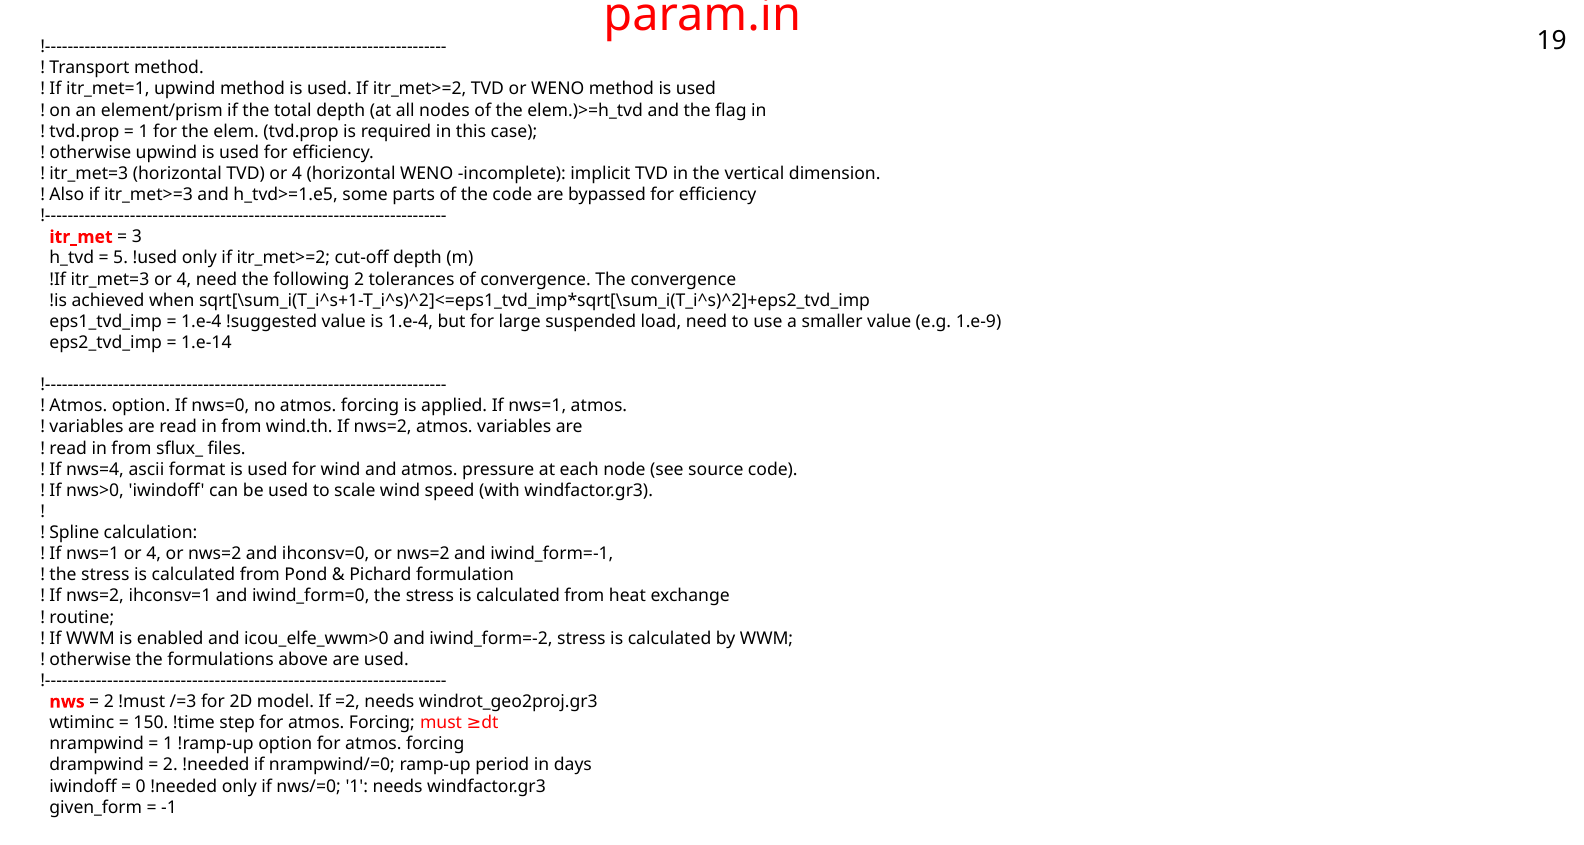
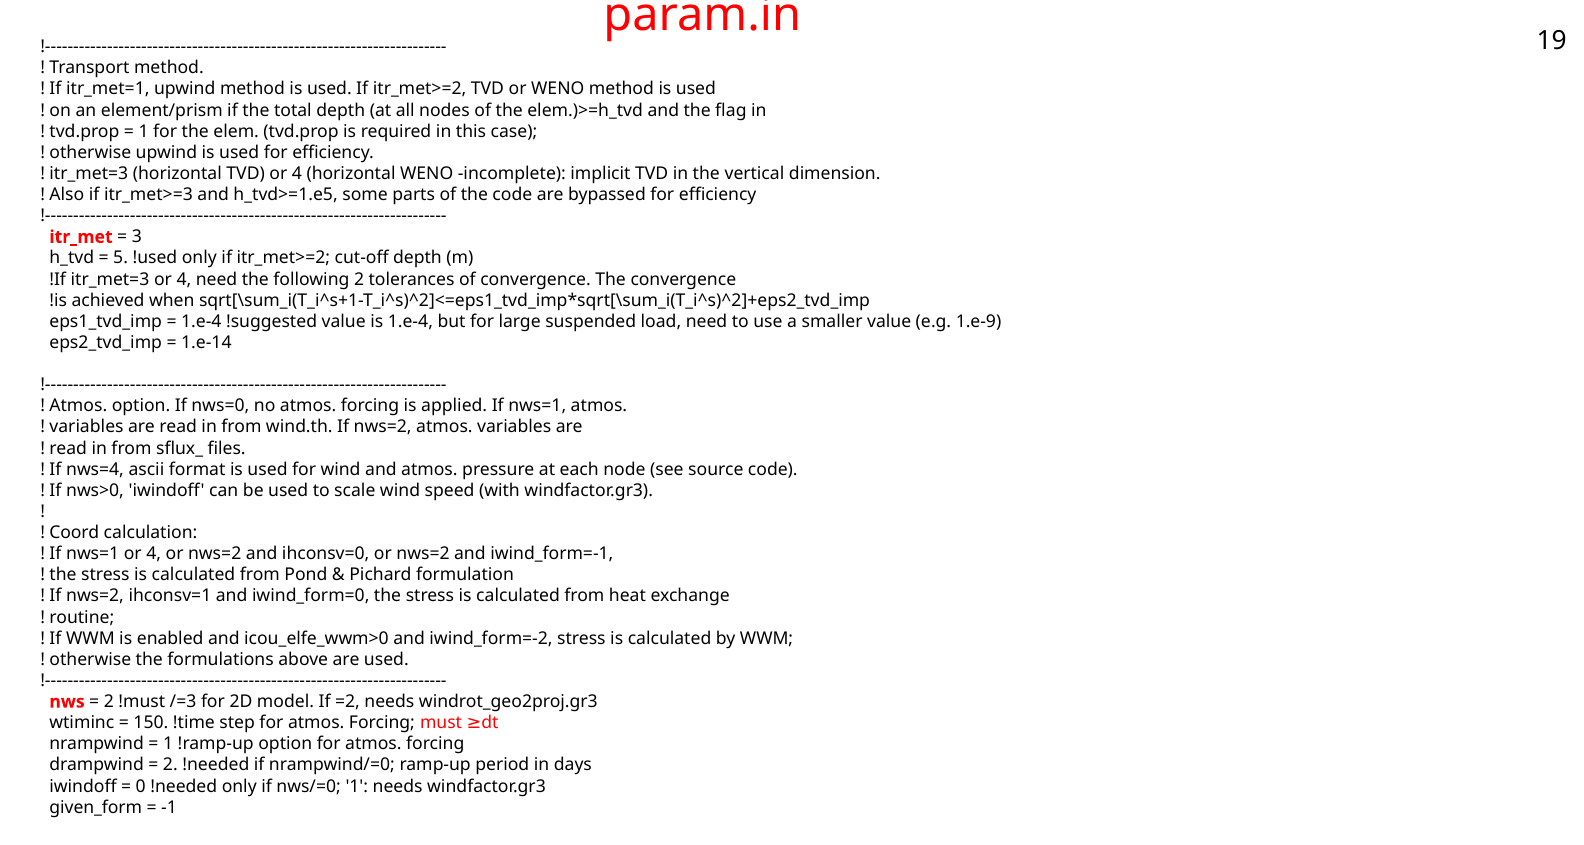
Spline: Spline -> Coord
